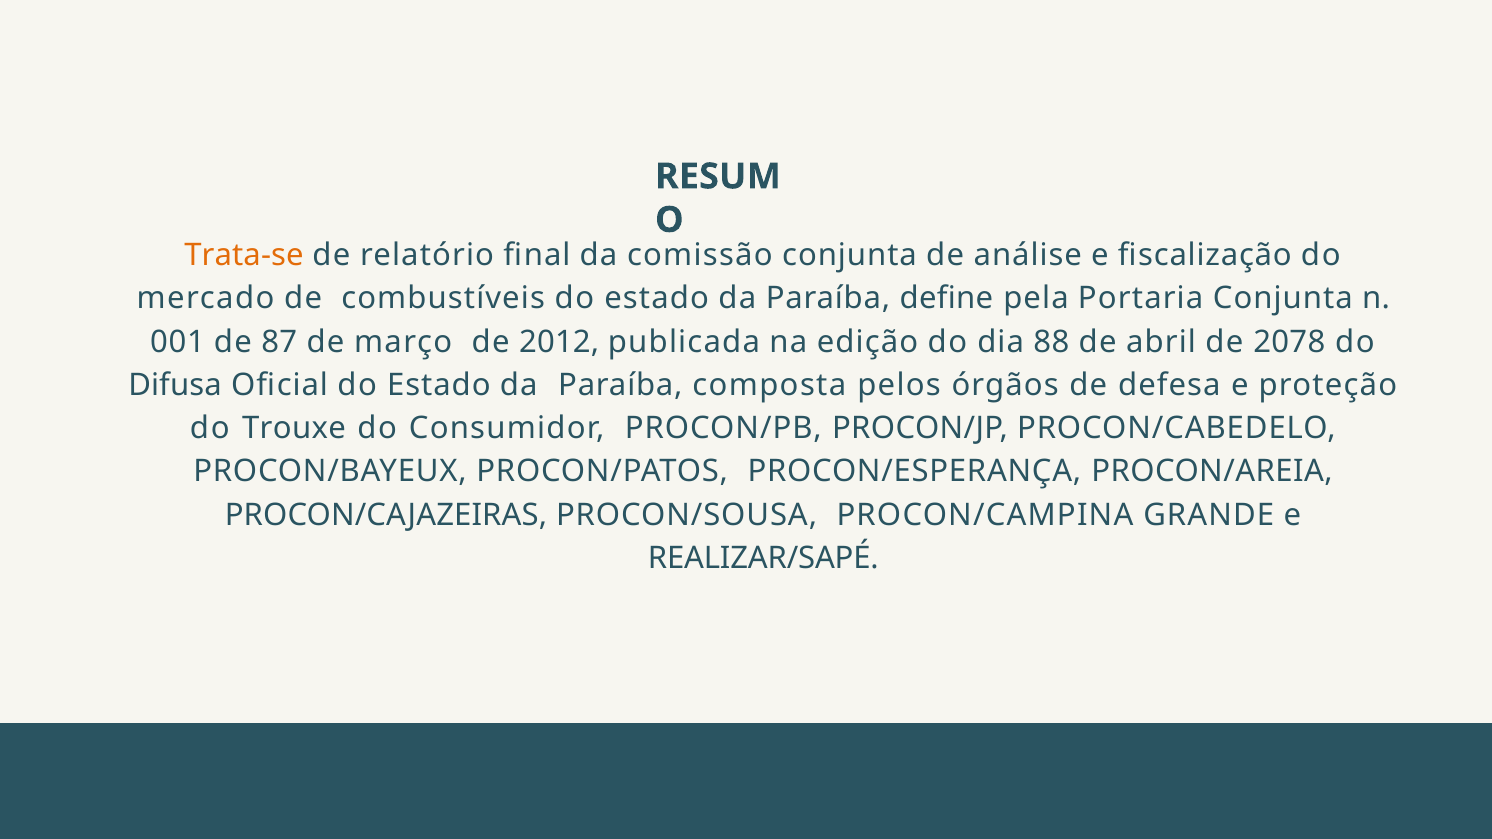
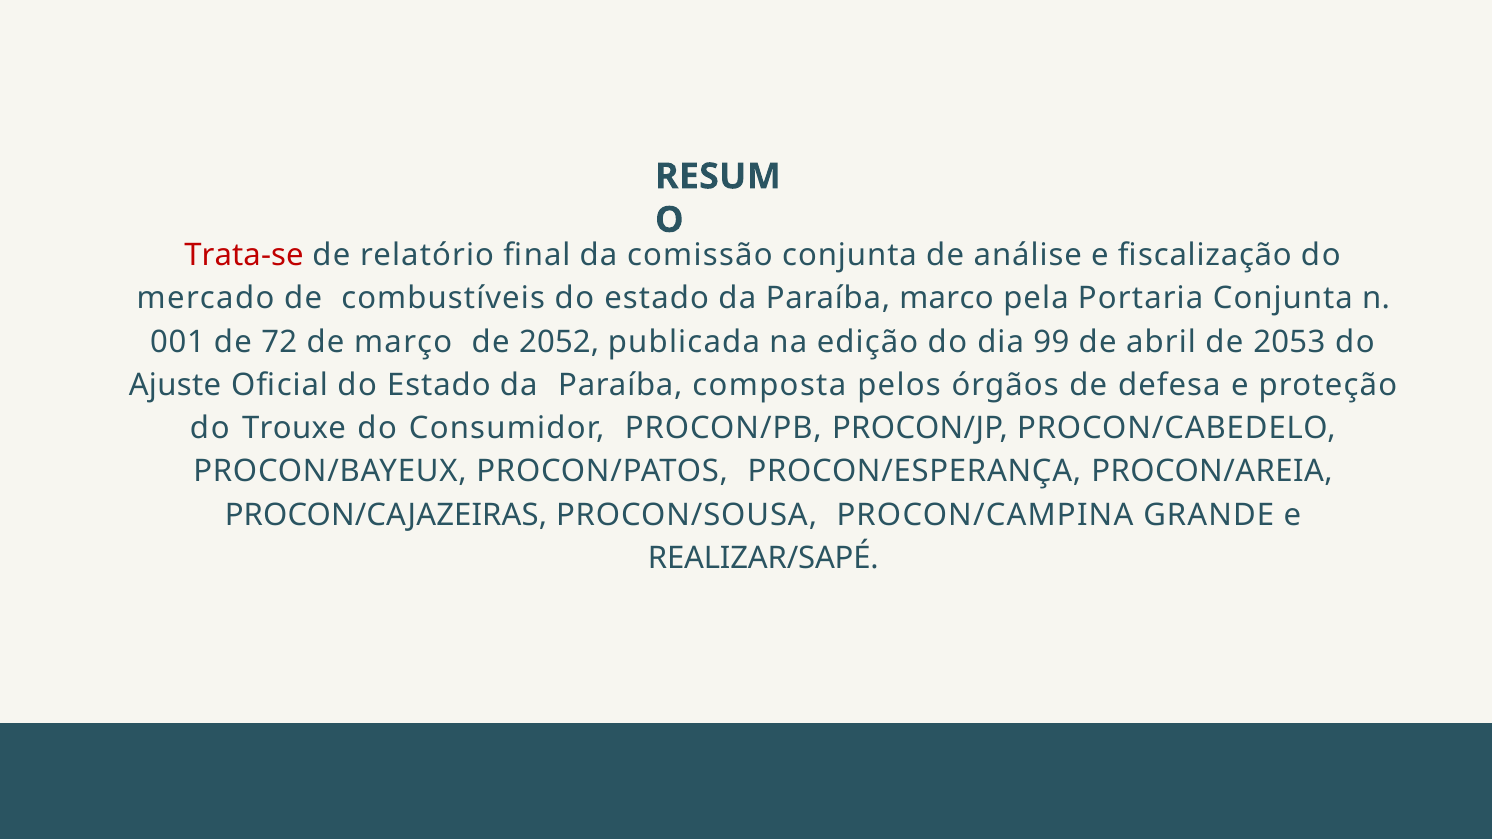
Trata-se colour: orange -> red
define: define -> marco
87: 87 -> 72
2012: 2012 -> 2052
88: 88 -> 99
2078: 2078 -> 2053
Difusa: Difusa -> Ajuste
